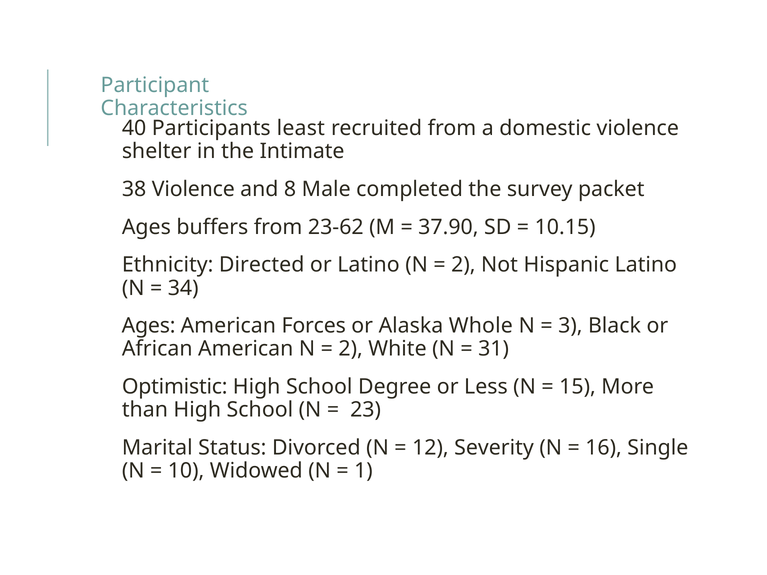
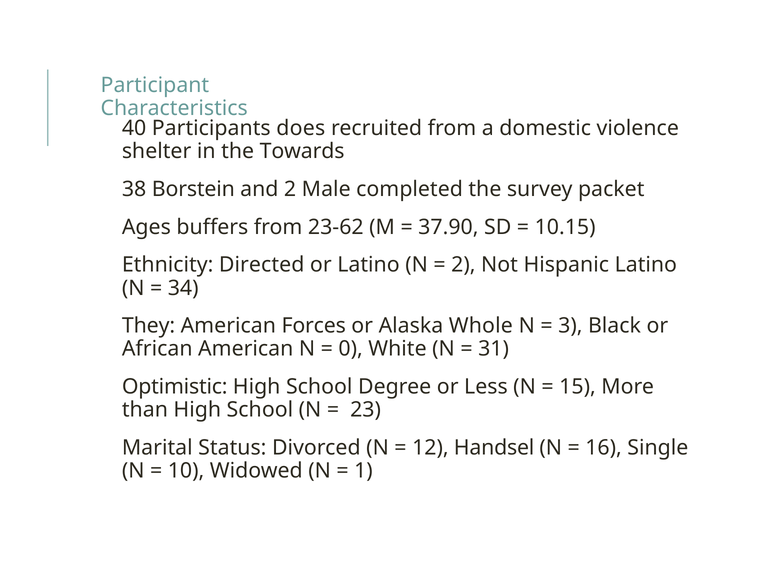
least: least -> does
Intimate: Intimate -> Towards
38 Violence: Violence -> Borstein
and 8: 8 -> 2
Ages at (149, 326): Ages -> They
2 at (351, 349): 2 -> 0
Severity: Severity -> Handsel
